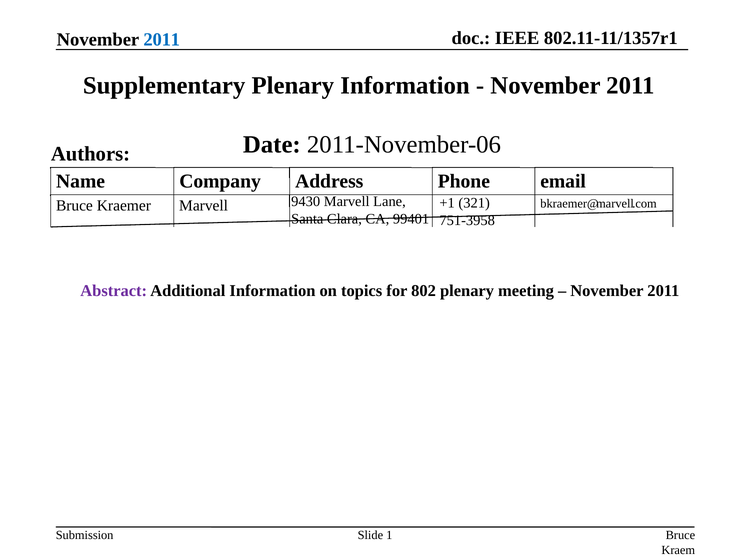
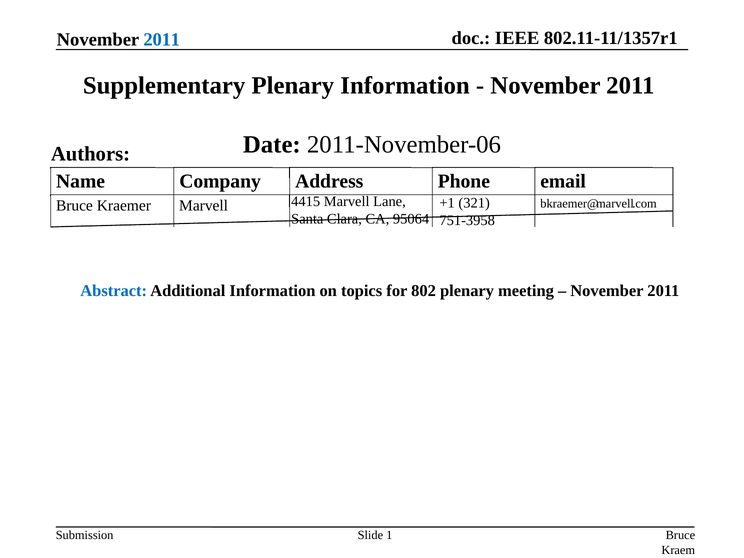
9430: 9430 -> 4415
99401: 99401 -> 95064
Abstract colour: purple -> blue
